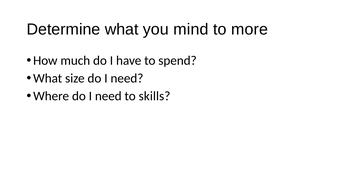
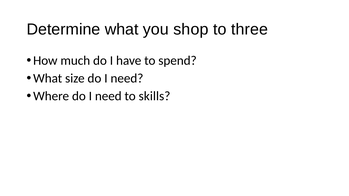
mind: mind -> shop
more: more -> three
